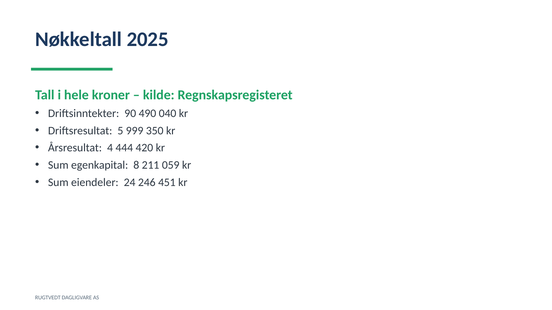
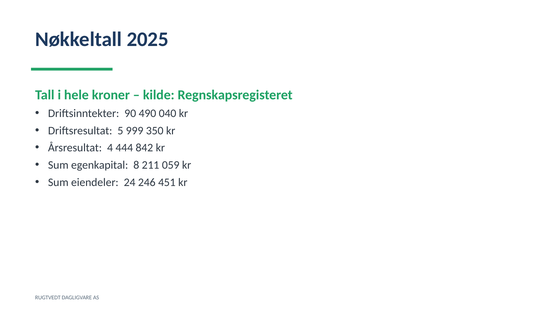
420: 420 -> 842
